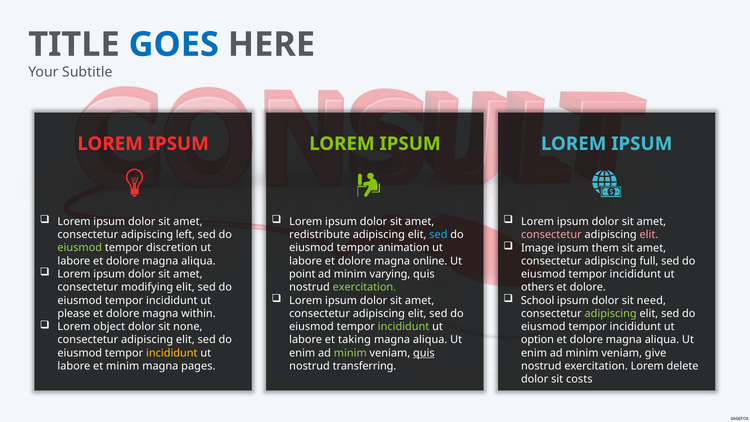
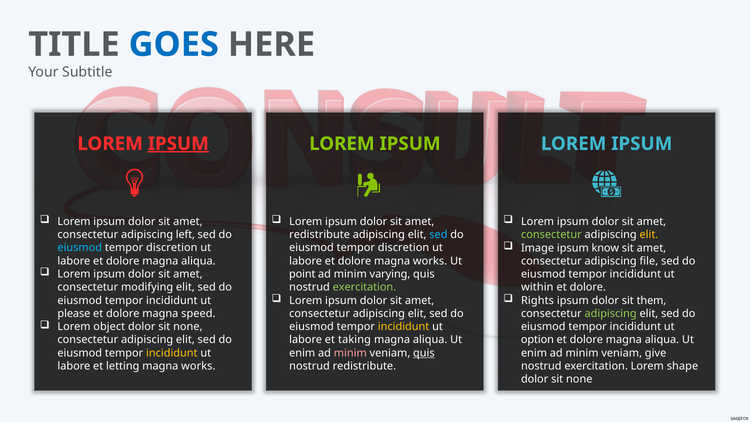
IPSUM at (178, 144) underline: none -> present
consectetur at (551, 235) colour: pink -> light green
elit at (649, 235) colour: pink -> yellow
them: them -> know
eiusmod at (80, 248) colour: light green -> light blue
animation at (404, 248): animation -> discretion
dolore magna online: online -> works
full: full -> file
others: others -> within
School: School -> Rights
need: need -> them
within: within -> speed
incididunt at (404, 327) colour: light green -> yellow
minim at (350, 353) colour: light green -> pink
et minim: minim -> letting
pages at (198, 366): pages -> works
nostrud transferring: transferring -> redistribute
delete: delete -> shape
costs at (579, 379): costs -> none
